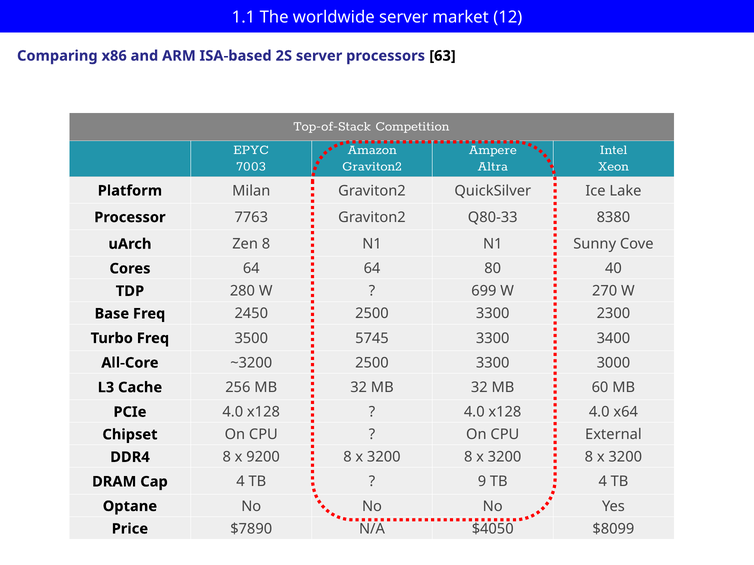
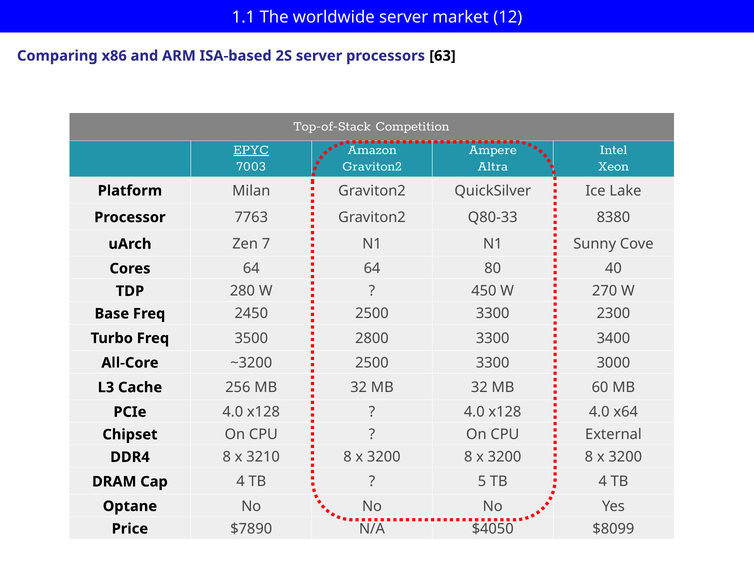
EPYC underline: none -> present
Zen 8: 8 -> 7
699: 699 -> 450
5745: 5745 -> 2800
9200: 9200 -> 3210
9: 9 -> 5
